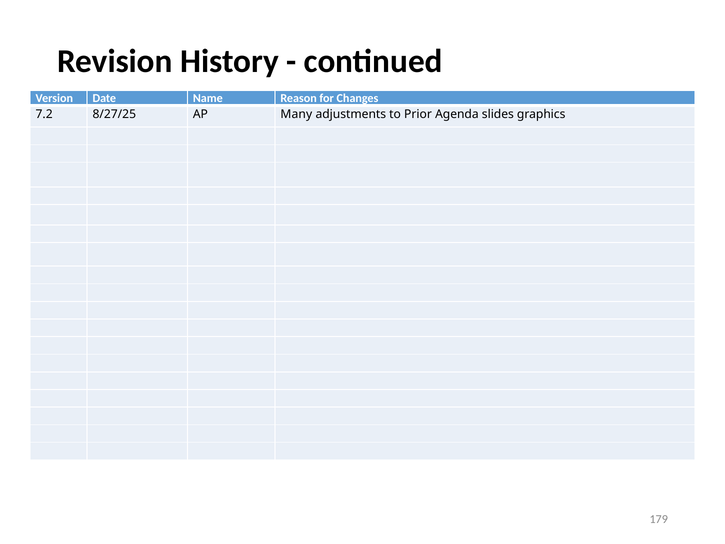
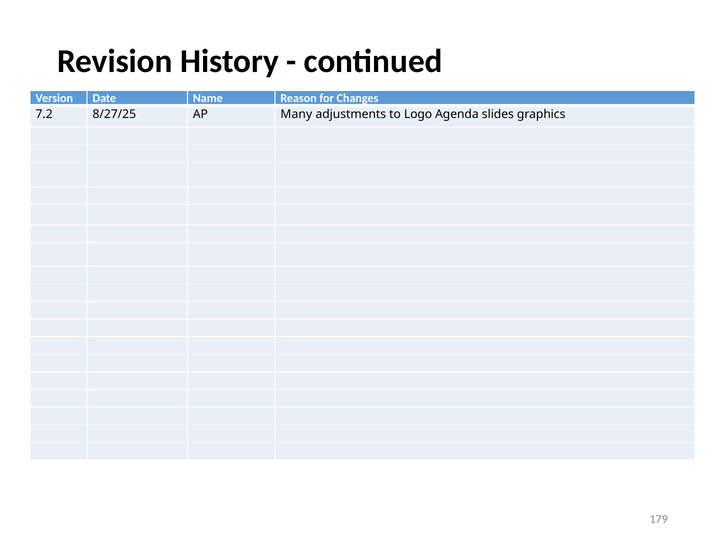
Prior: Prior -> Logo
